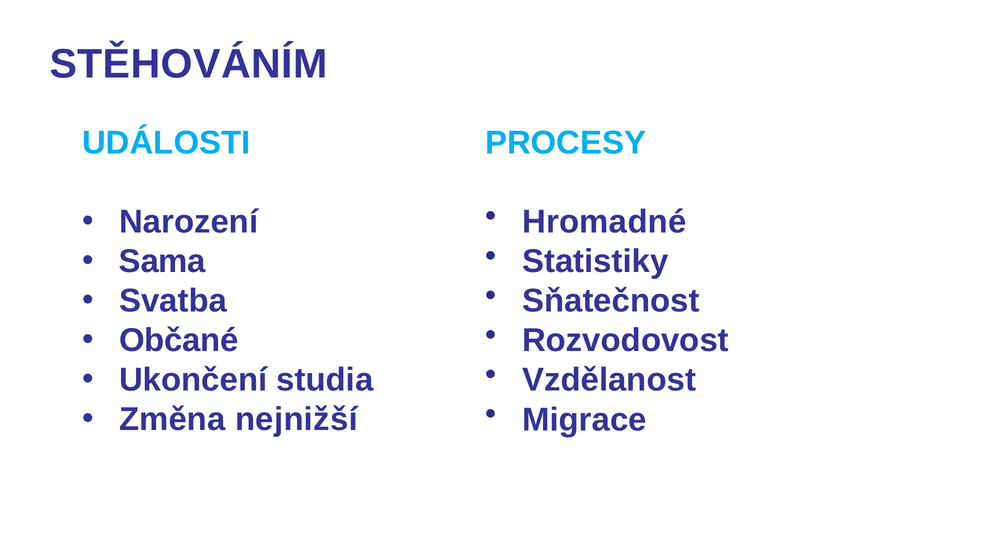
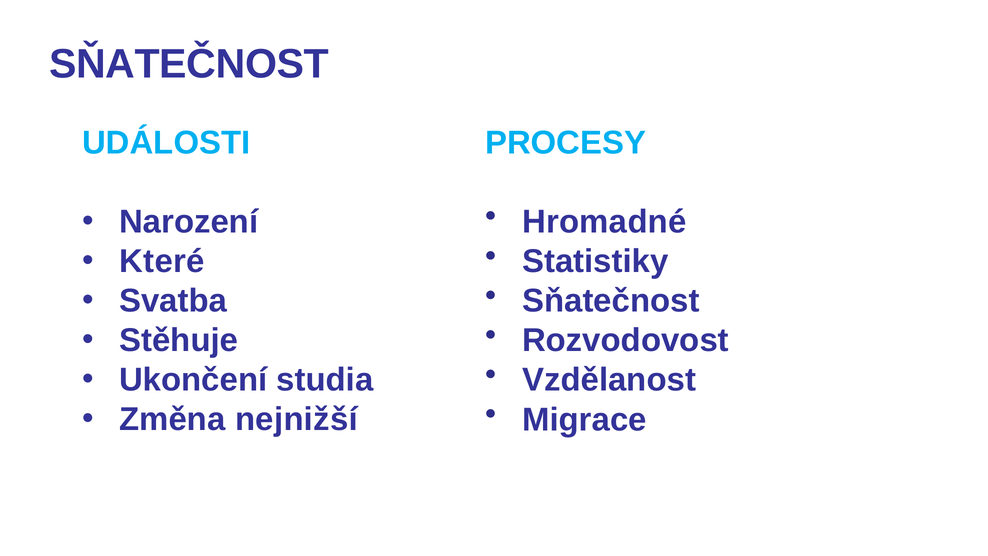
STĚHOVÁNÍM at (189, 64): STĚHOVÁNÍM -> SŇATEČNOST
Sama: Sama -> Které
Občané: Občané -> Stěhuje
